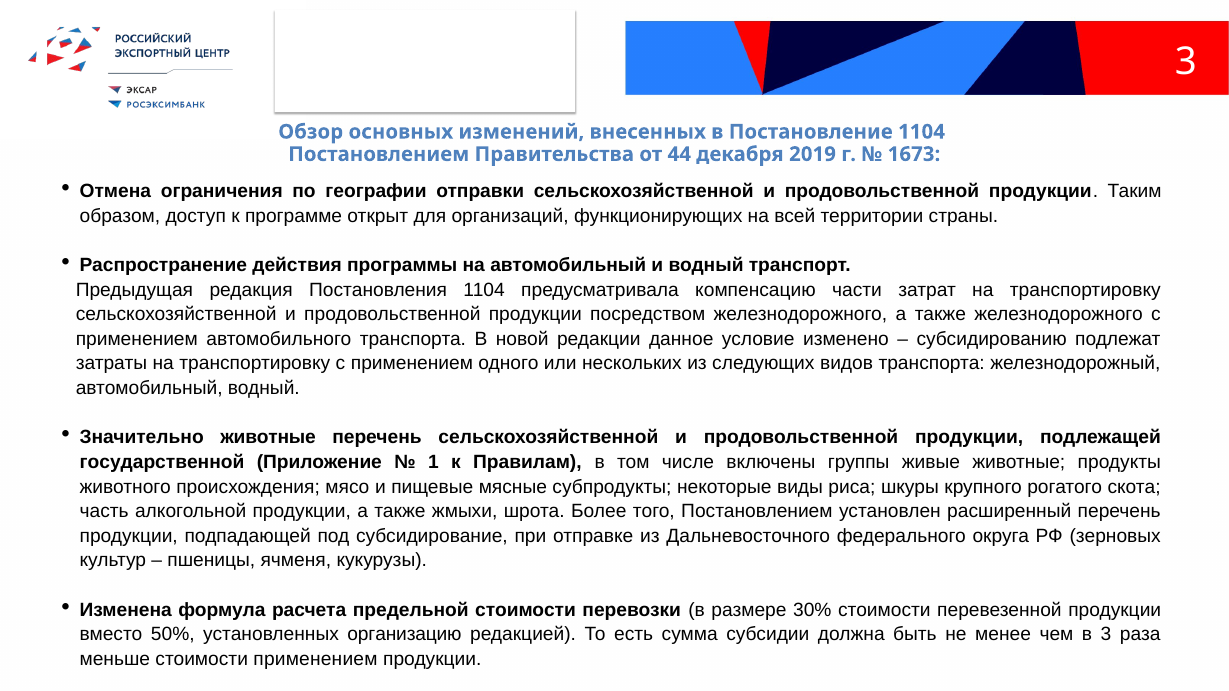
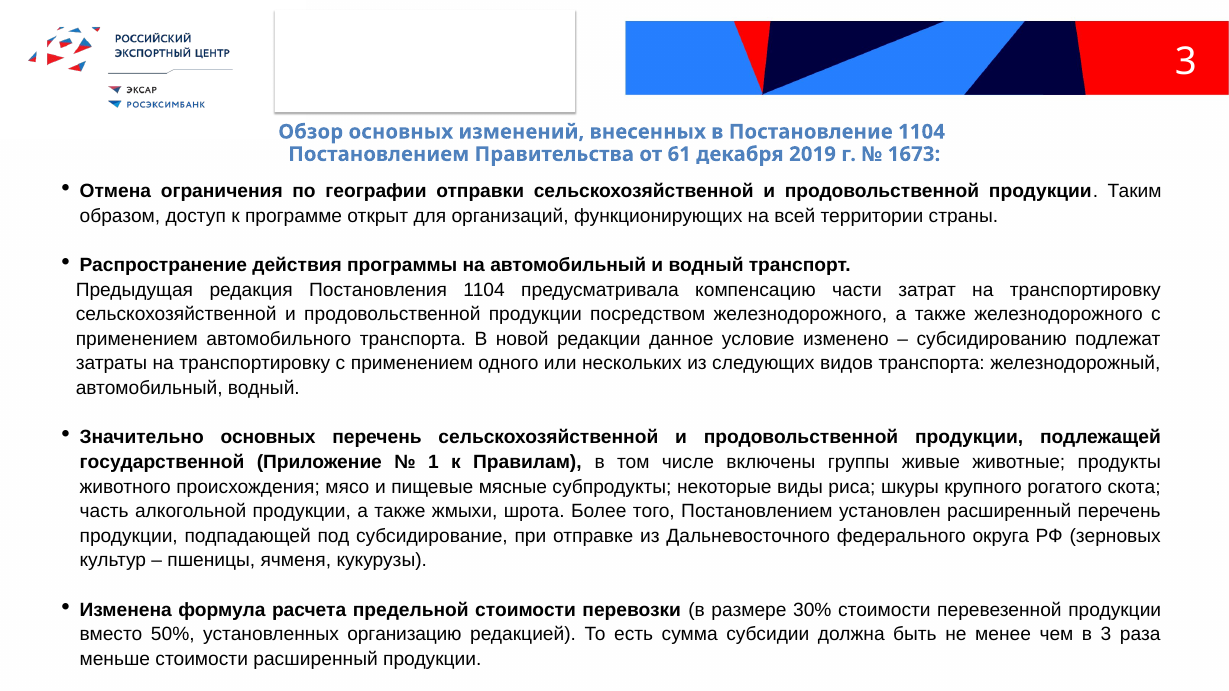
44: 44 -> 61
Значительно животные: животные -> основных
стоимости применением: применением -> расширенный
